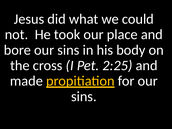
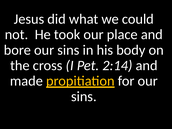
2:25: 2:25 -> 2:14
